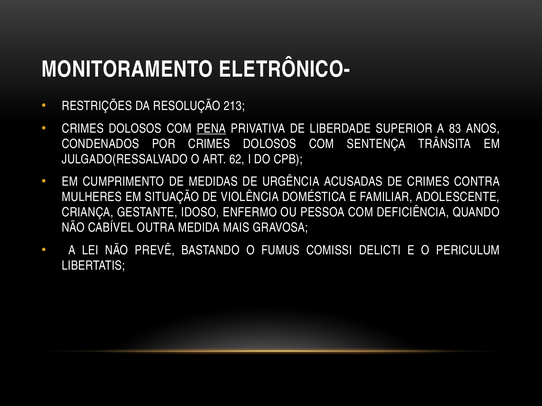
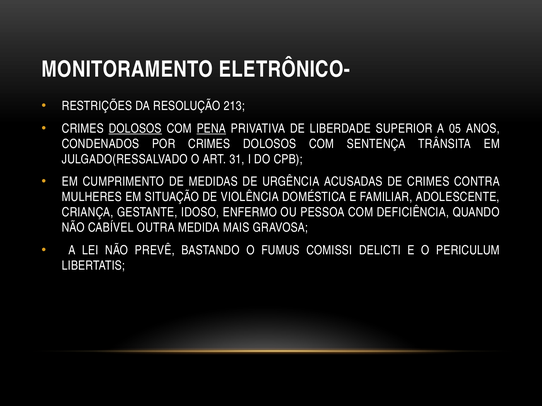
DOLOSOS at (135, 129) underline: none -> present
83: 83 -> 05
62: 62 -> 31
